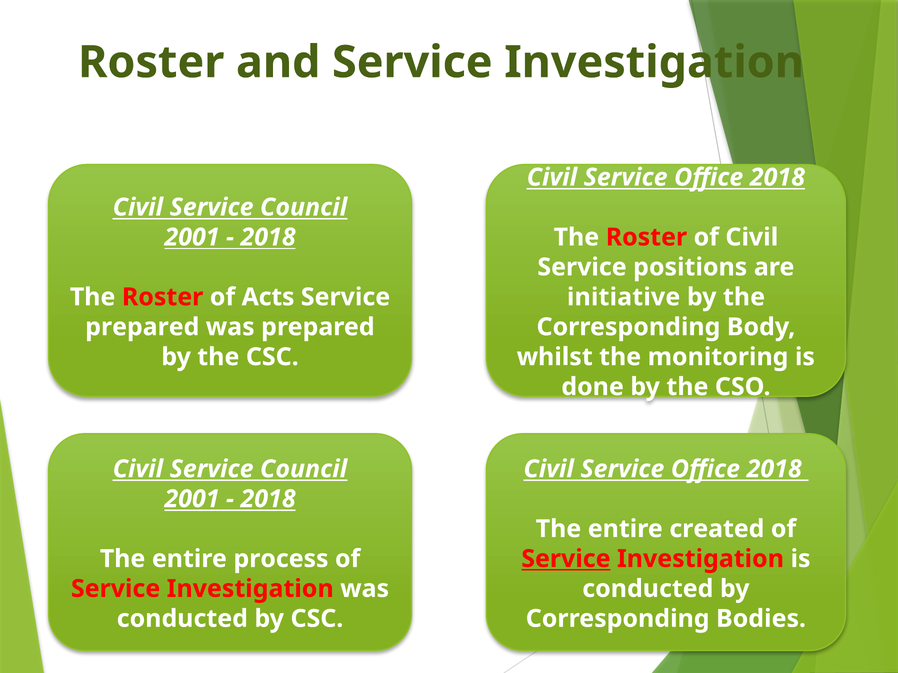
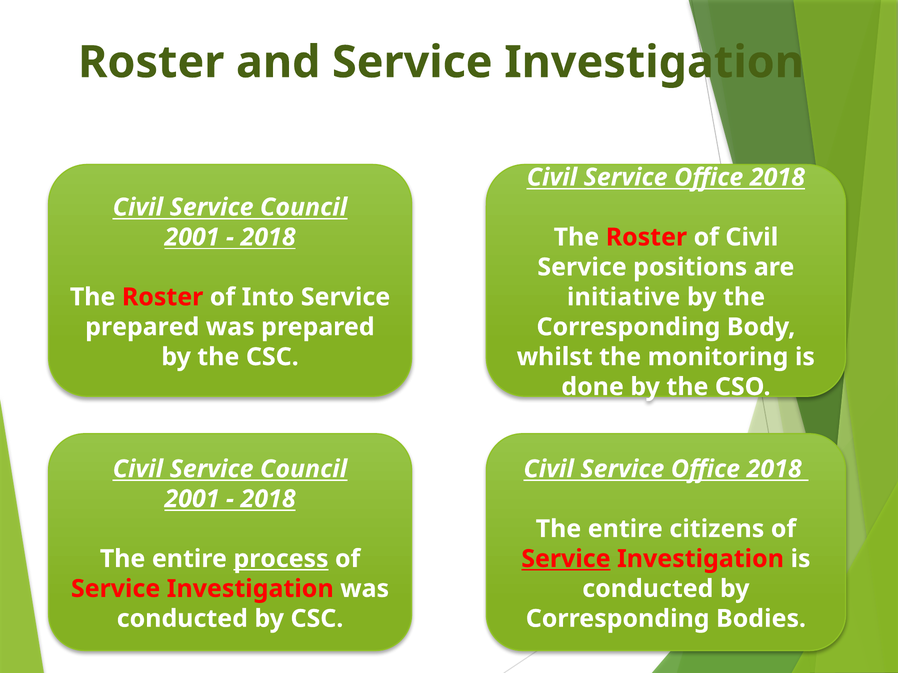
Acts: Acts -> Into
created: created -> citizens
process underline: none -> present
